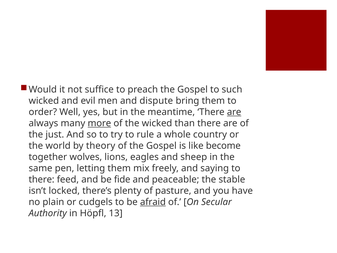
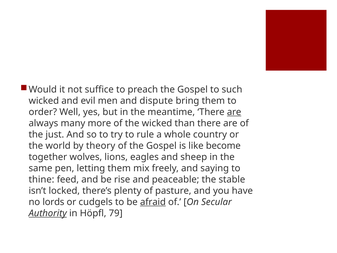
more underline: present -> none
there at (42, 179): there -> thine
fide: fide -> rise
plain: plain -> lords
Authority underline: none -> present
13: 13 -> 79
